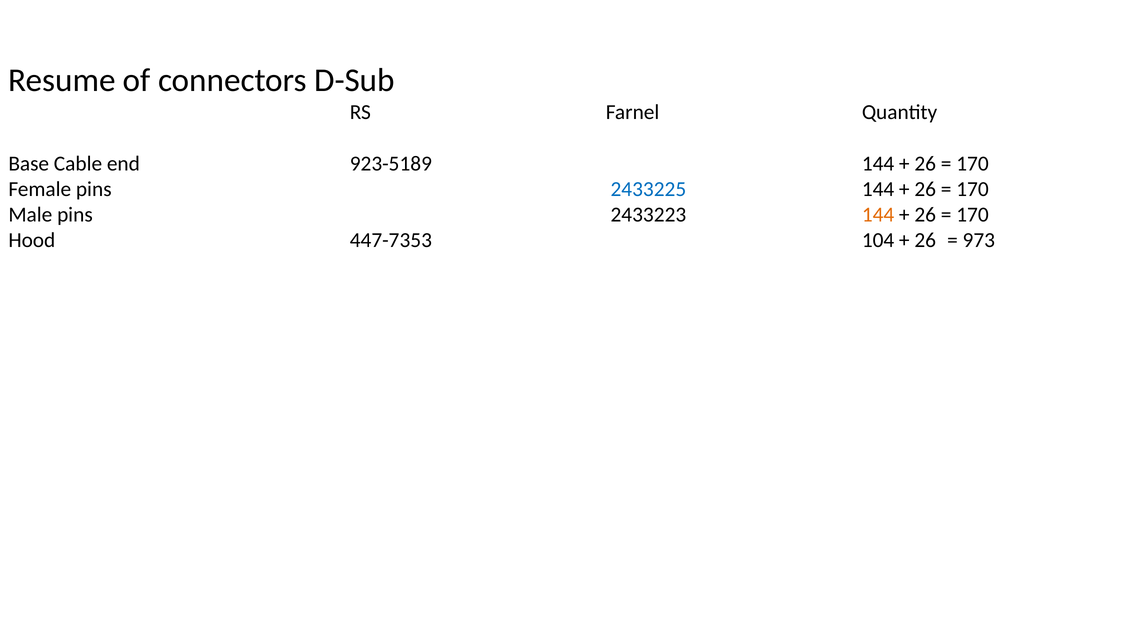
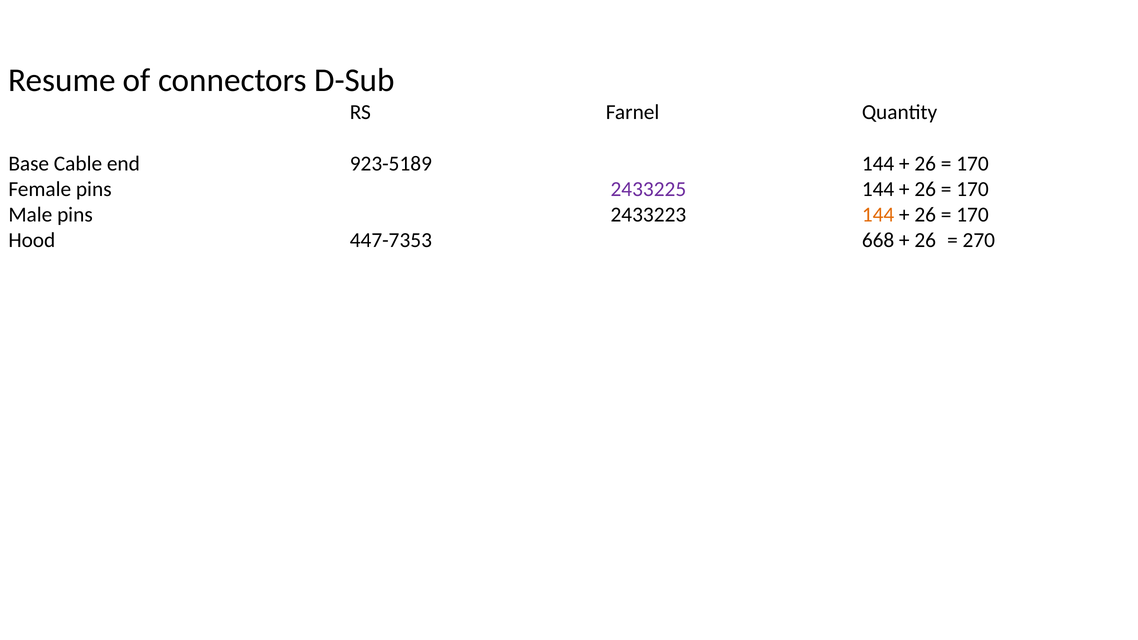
2433225 colour: blue -> purple
104: 104 -> 668
973: 973 -> 270
